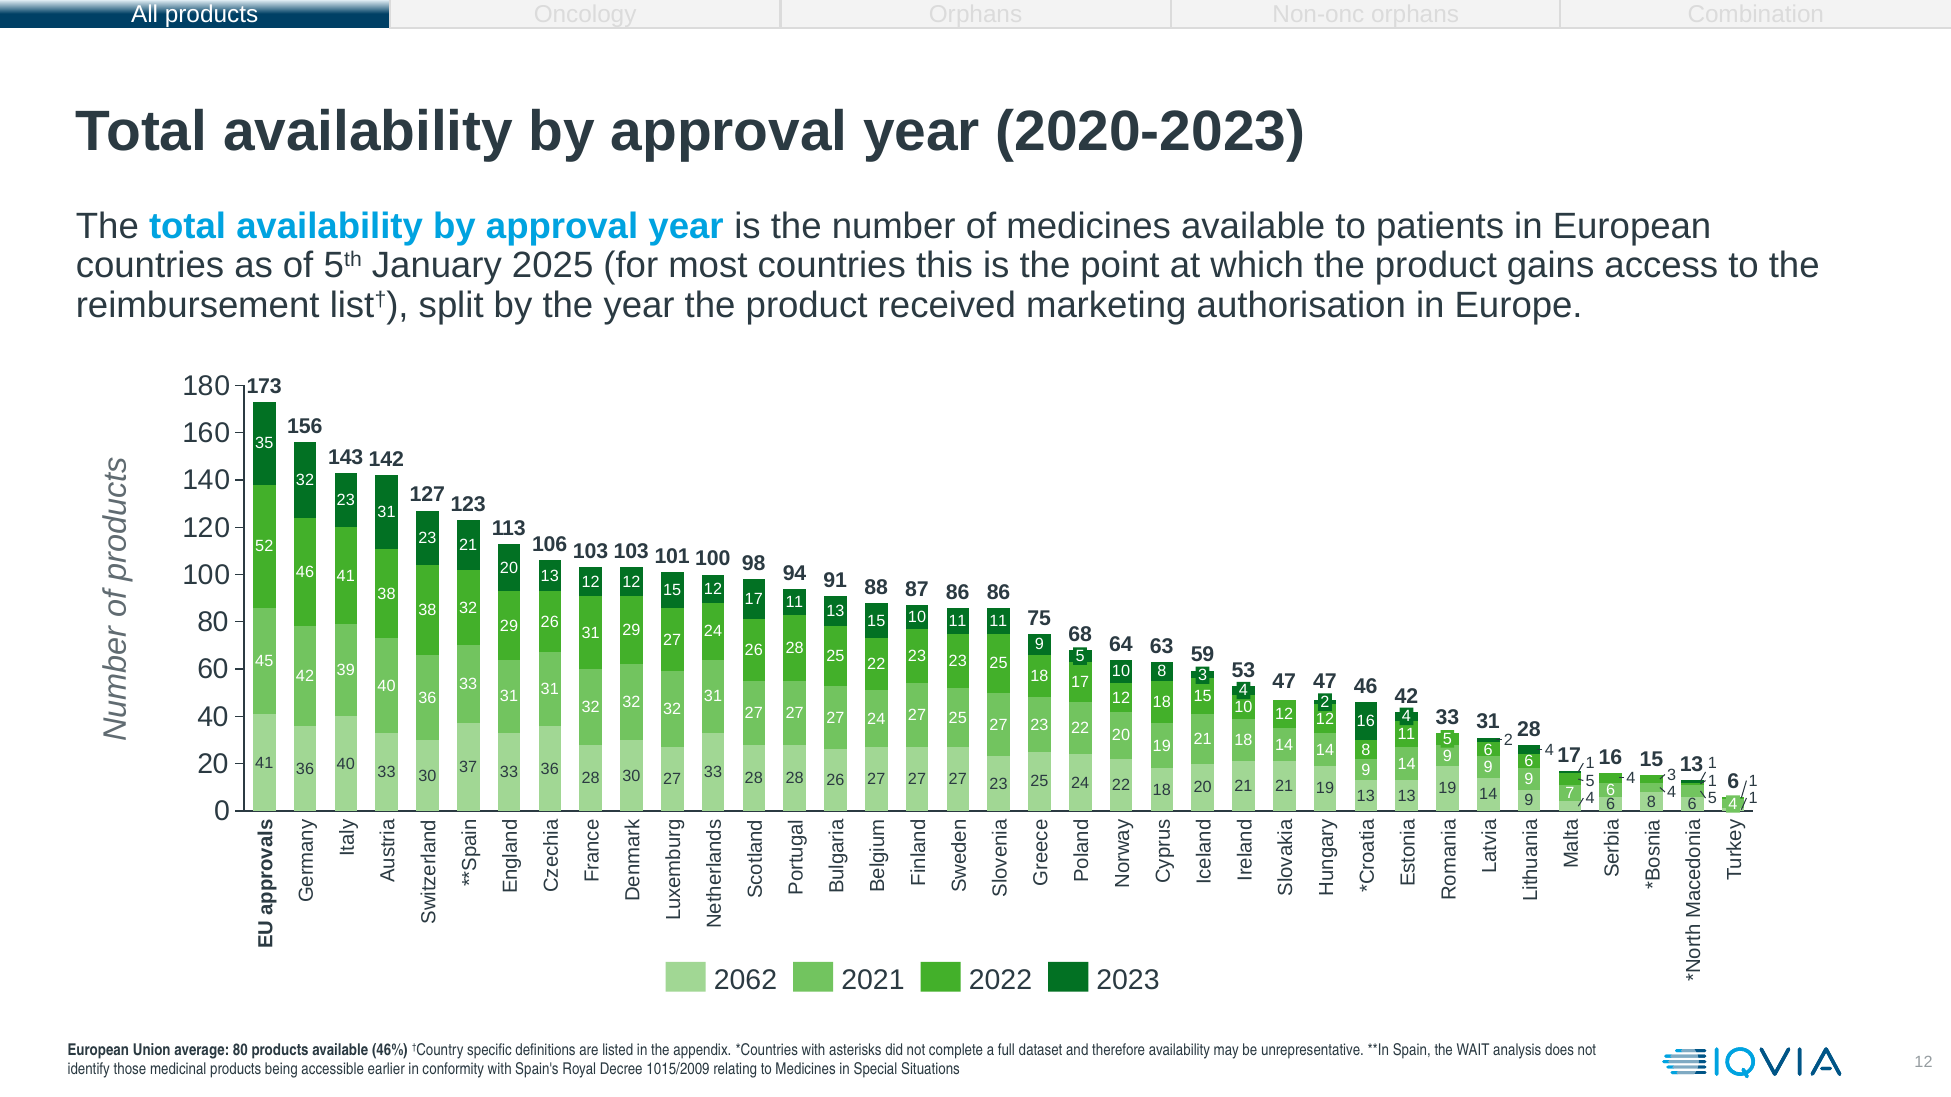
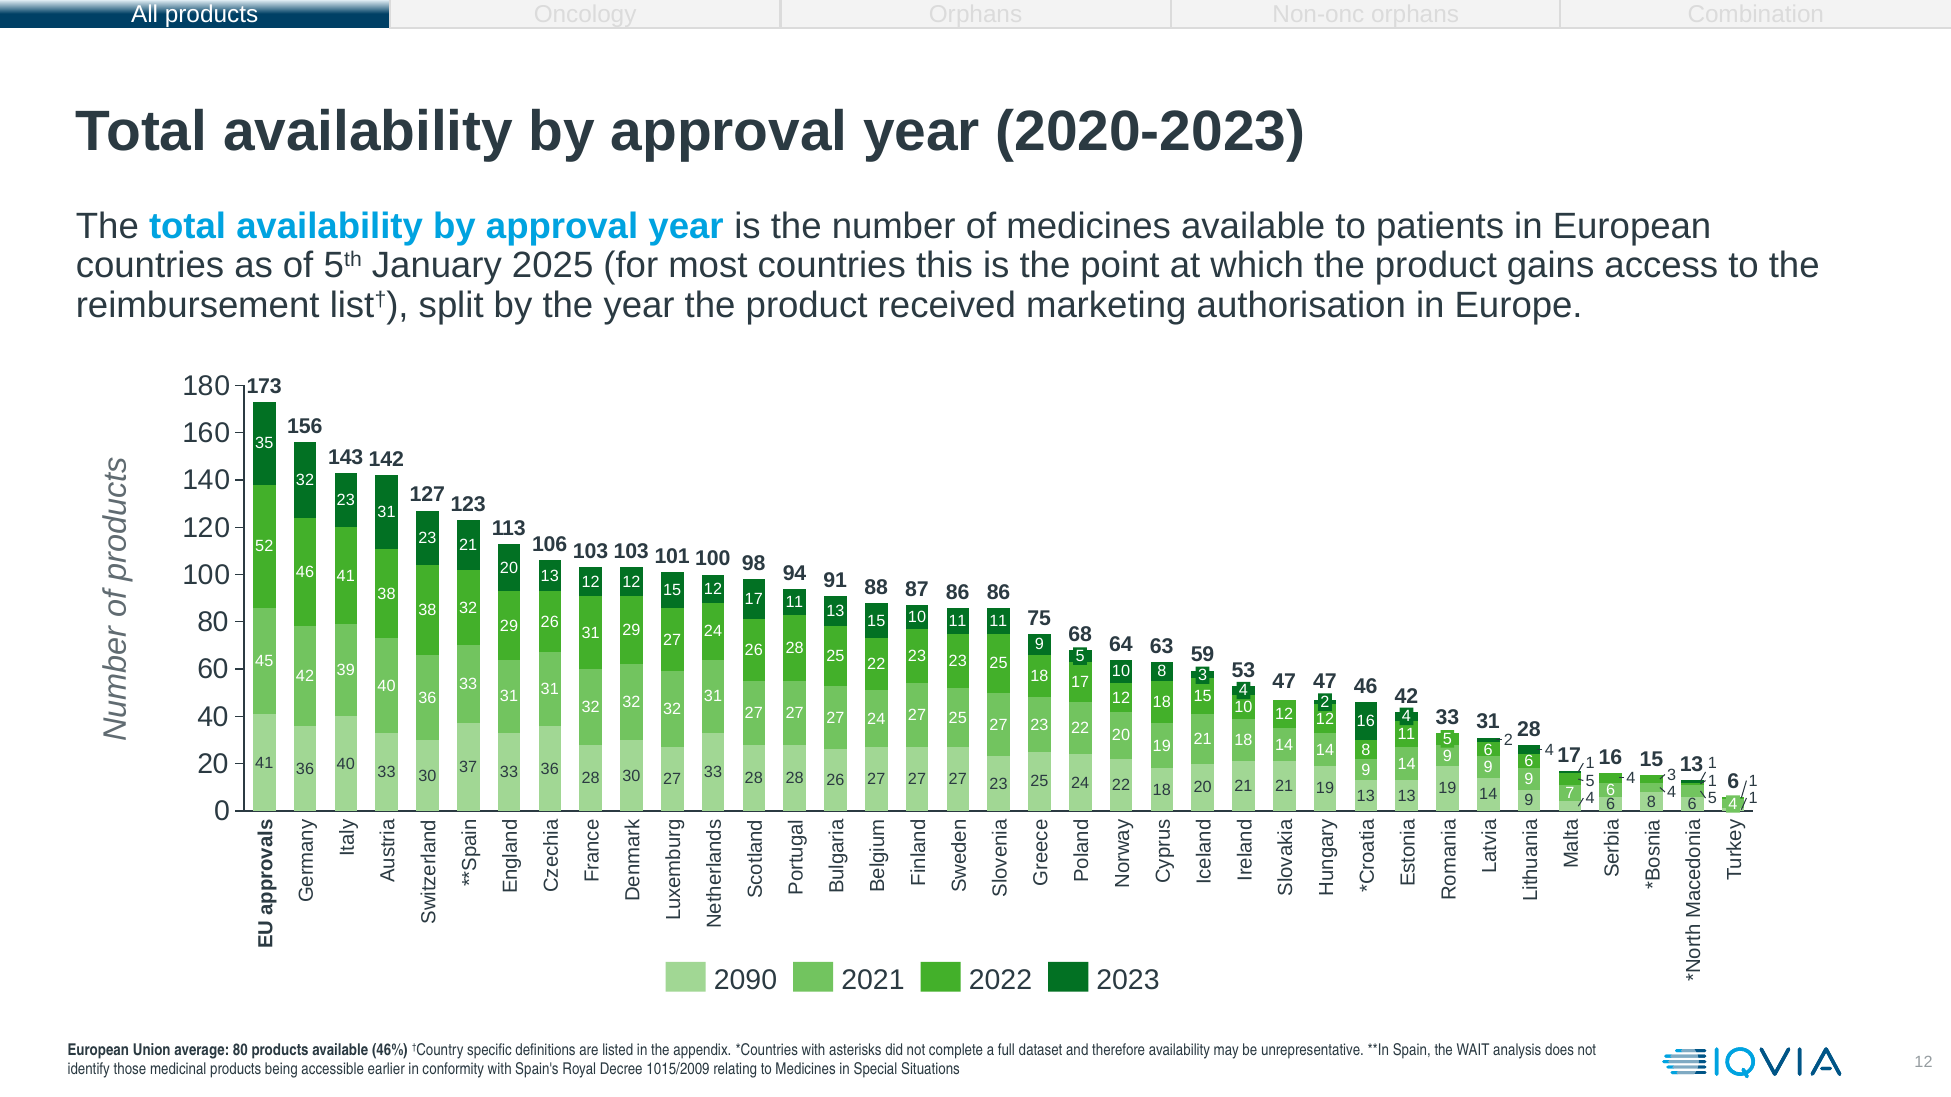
2062: 2062 -> 2090
